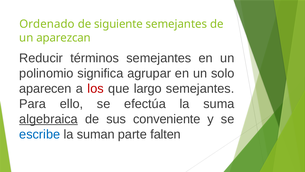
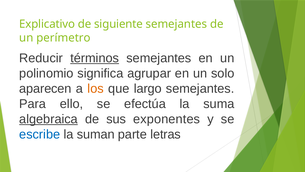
Ordenado: Ordenado -> Explicativo
aparezcan: aparezcan -> perímetro
términos underline: none -> present
los colour: red -> orange
conveniente: conveniente -> exponentes
falten: falten -> letras
